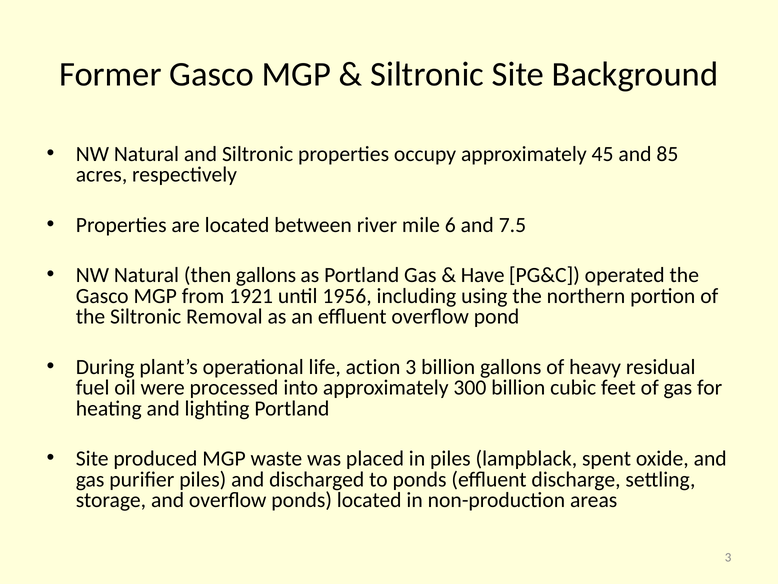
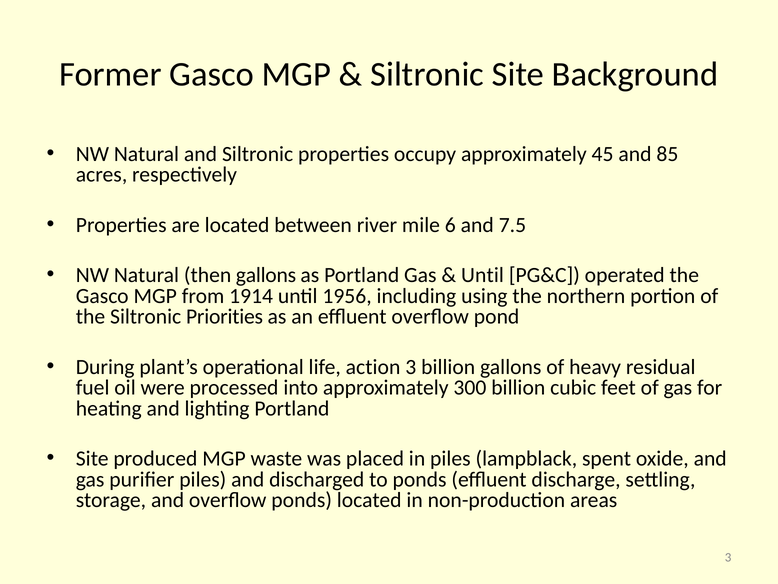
Have at (483, 275): Have -> Until
1921: 1921 -> 1914
Removal: Removal -> Priorities
